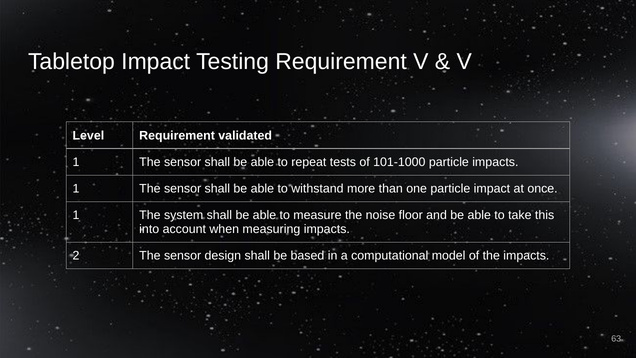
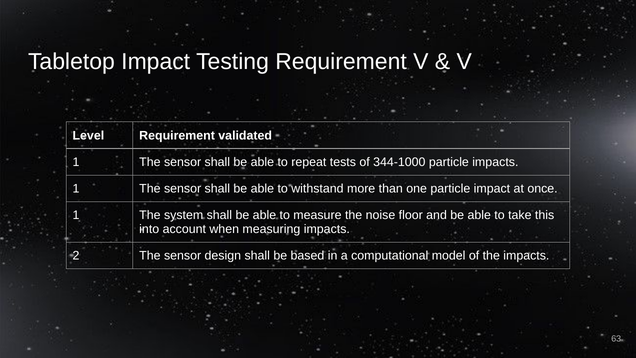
101-1000: 101-1000 -> 344-1000
